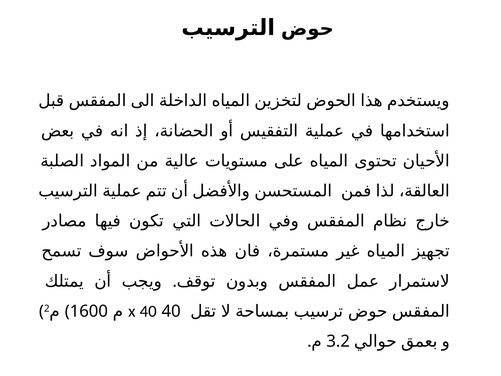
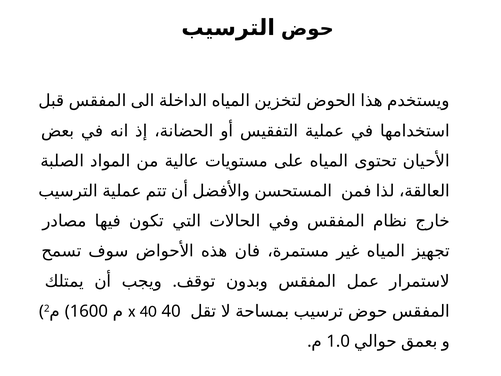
3.2: 3.2 -> 1.0
